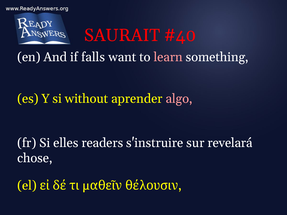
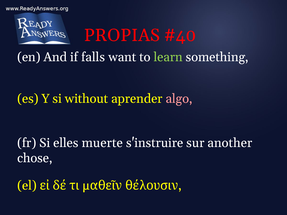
SAURAIT: SAURAIT -> PROPIAS
learn colour: pink -> light green
readers: readers -> muerte
revelará: revelará -> another
